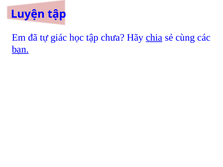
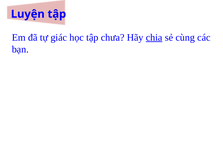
bạn underline: present -> none
